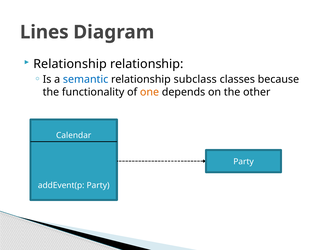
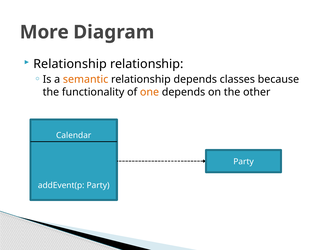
Lines: Lines -> More
semantic colour: blue -> orange
relationship subclass: subclass -> depends
